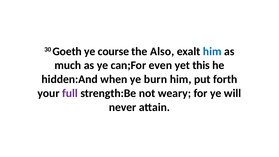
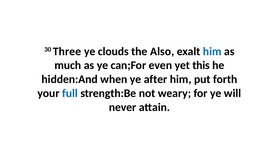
Goeth: Goeth -> Three
course: course -> clouds
burn: burn -> after
full colour: purple -> blue
